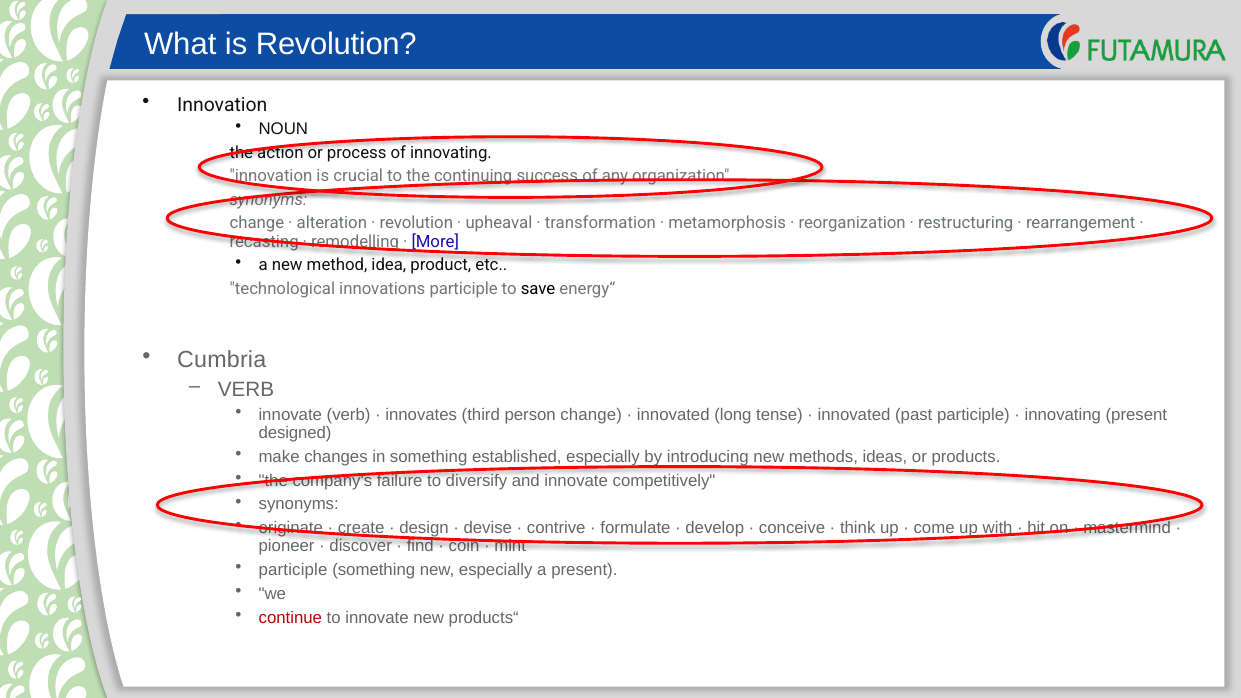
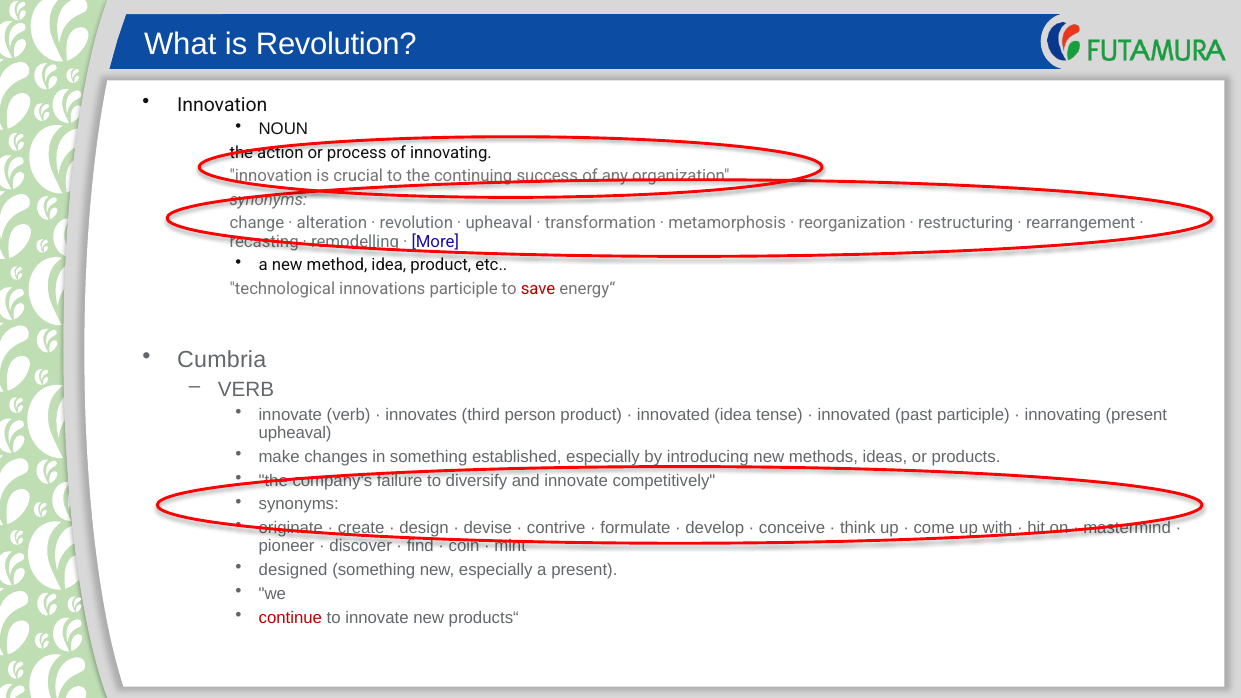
save colour: black -> red
person change: change -> product
innovated long: long -> idea
designed at (295, 433): designed -> upheaval
participle at (293, 570): participle -> designed
